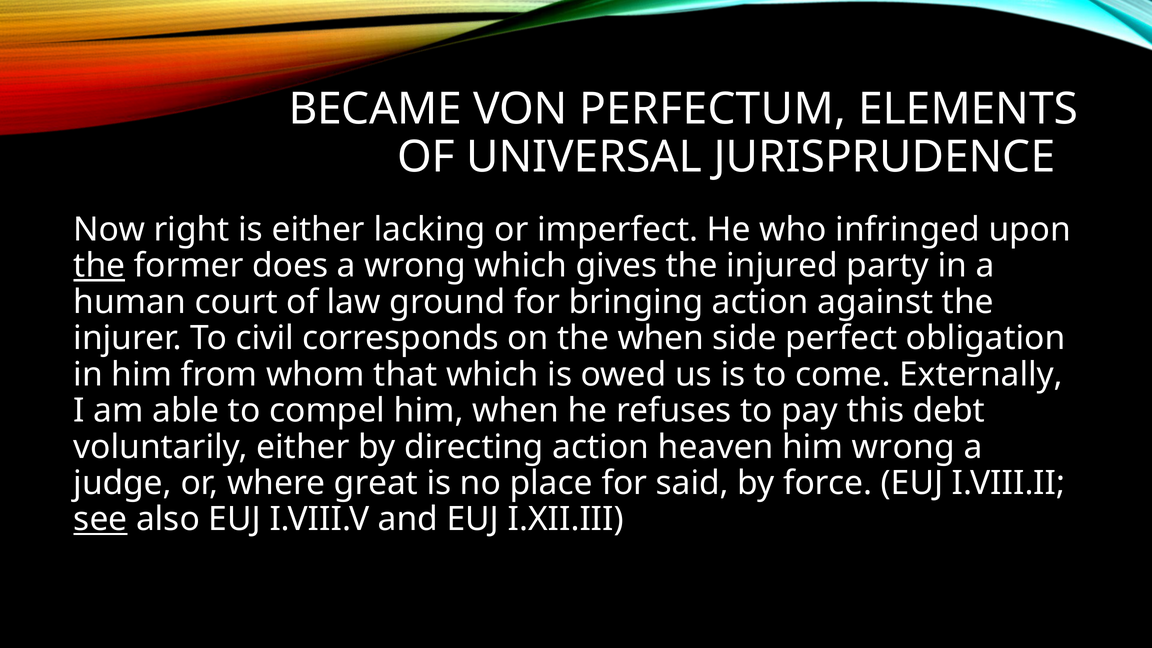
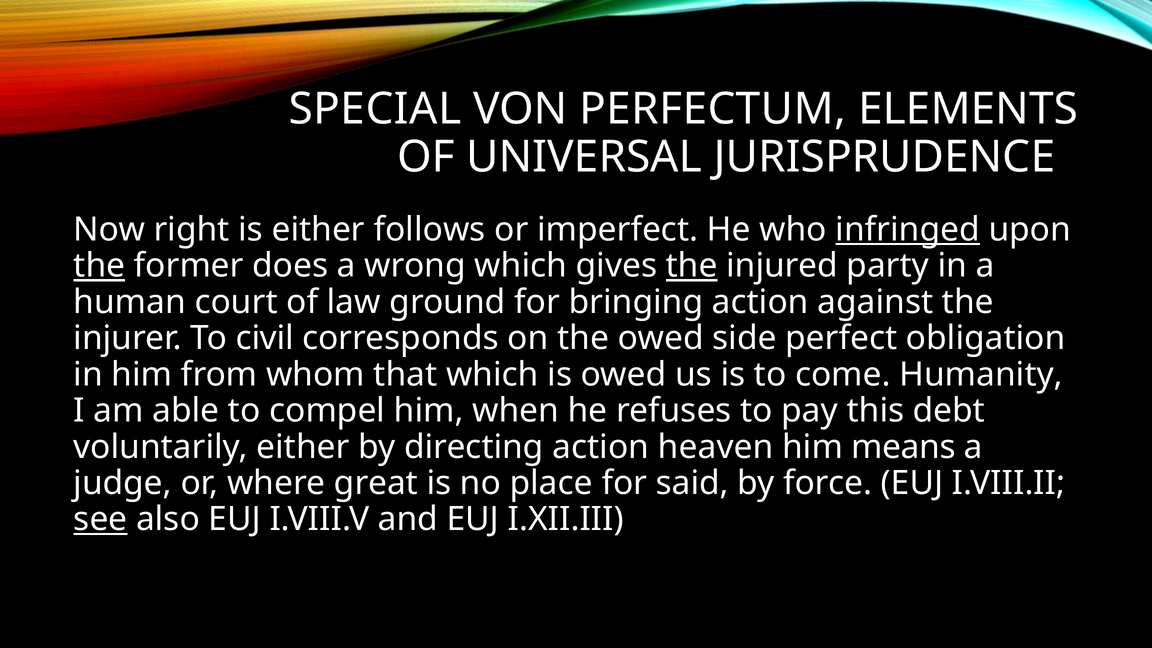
BECAME: BECAME -> SPECIAL
lacking: lacking -> follows
infringed underline: none -> present
the at (692, 266) underline: none -> present
the when: when -> owed
Externally: Externally -> Humanity
him wrong: wrong -> means
